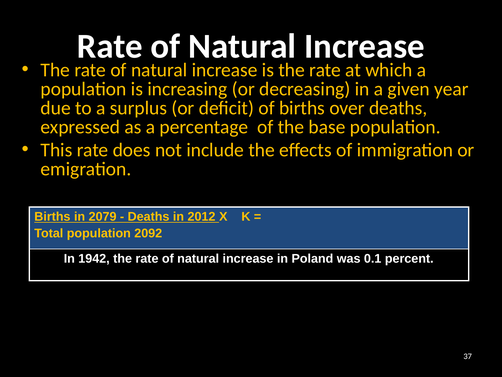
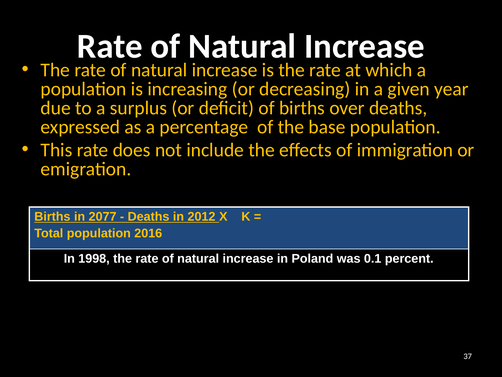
2079: 2079 -> 2077
2092: 2092 -> 2016
1942: 1942 -> 1998
